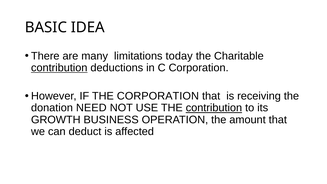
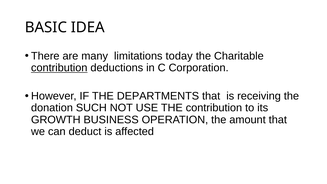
THE CORPORATION: CORPORATION -> DEPARTMENTS
NEED: NEED -> SUCH
contribution at (214, 108) underline: present -> none
